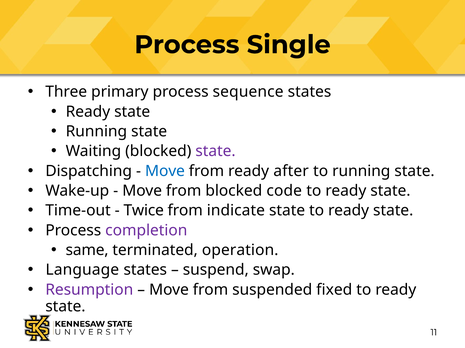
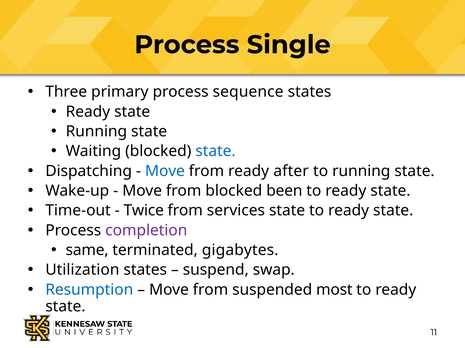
state at (215, 151) colour: purple -> blue
code: code -> been
indicate: indicate -> services
operation: operation -> gigabytes
Language: Language -> Utilization
Resumption colour: purple -> blue
fixed: fixed -> most
